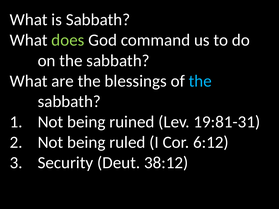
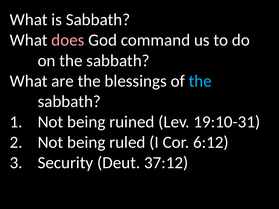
does colour: light green -> pink
19:81-31: 19:81-31 -> 19:10-31
38:12: 38:12 -> 37:12
